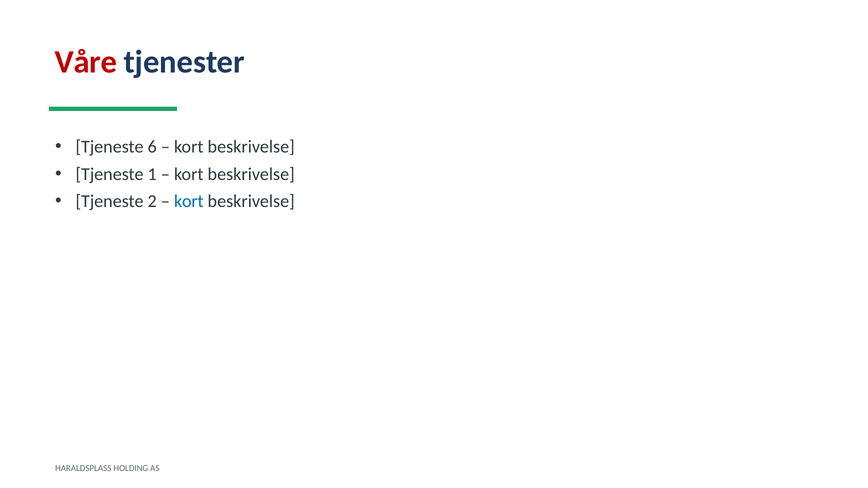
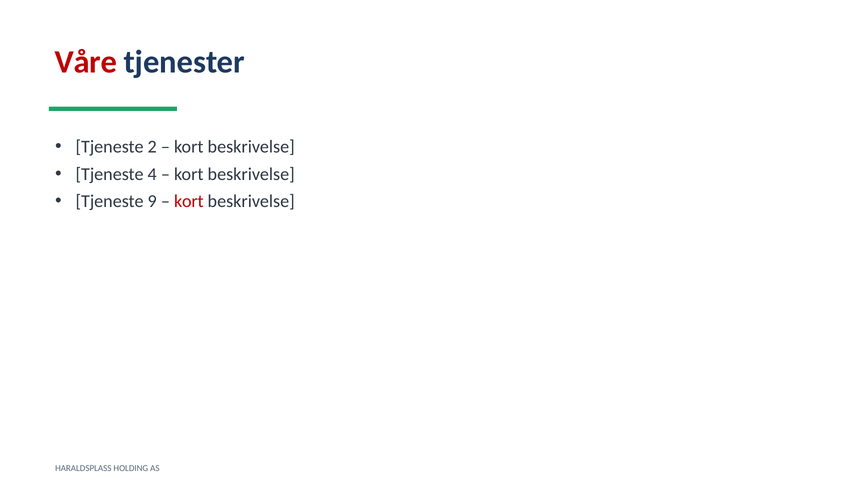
6: 6 -> 2
1: 1 -> 4
2: 2 -> 9
kort at (189, 201) colour: blue -> red
